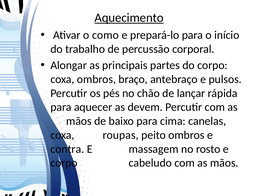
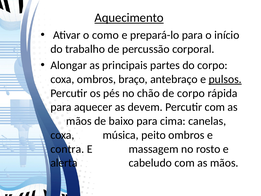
pulsos underline: none -> present
de lançar: lançar -> corpo
roupas: roupas -> música
corpo at (64, 163): corpo -> alerta
